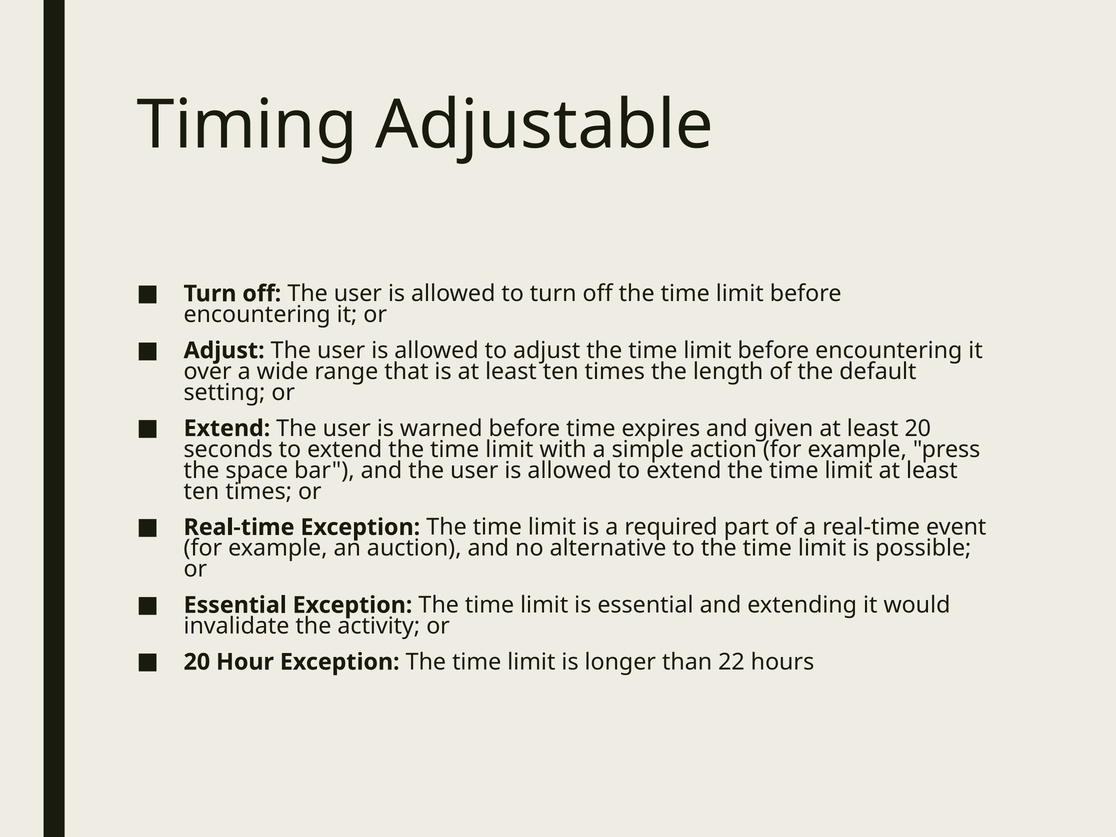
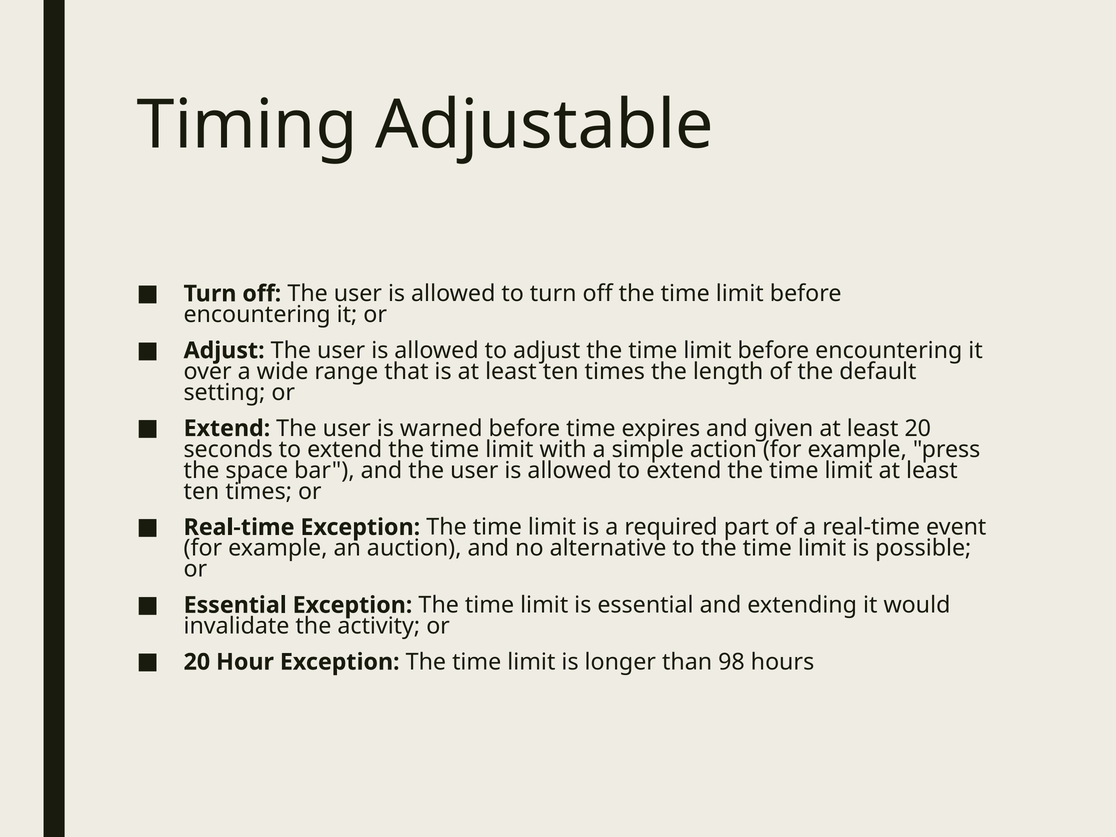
22: 22 -> 98
